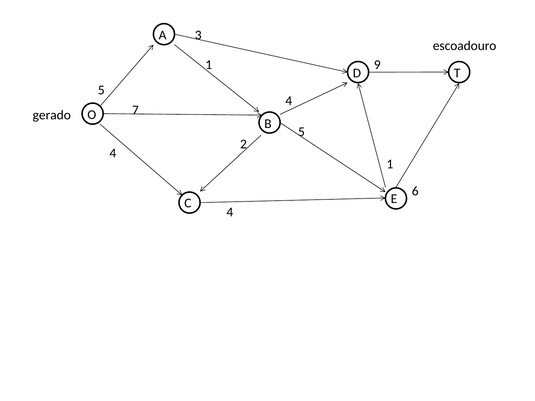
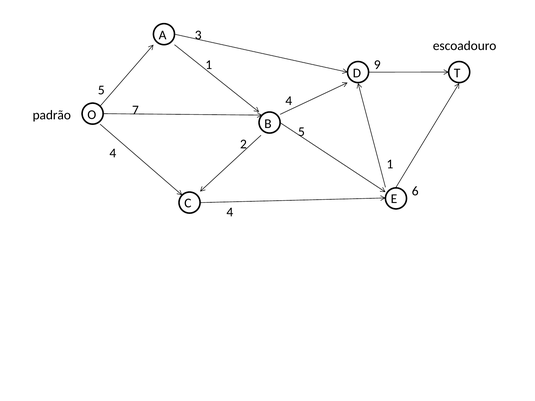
gerado: gerado -> padrão
